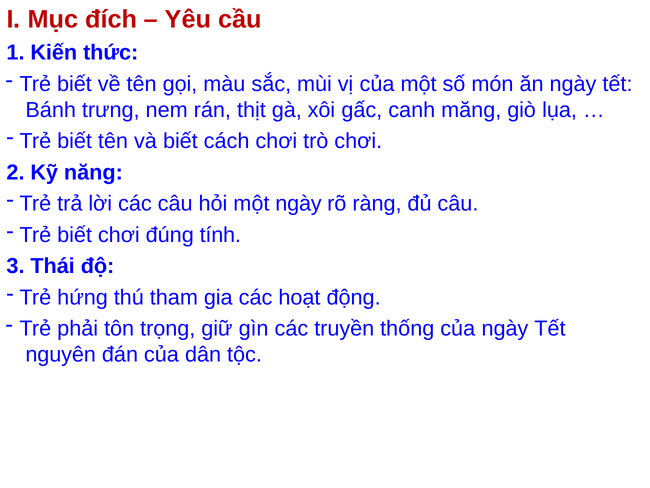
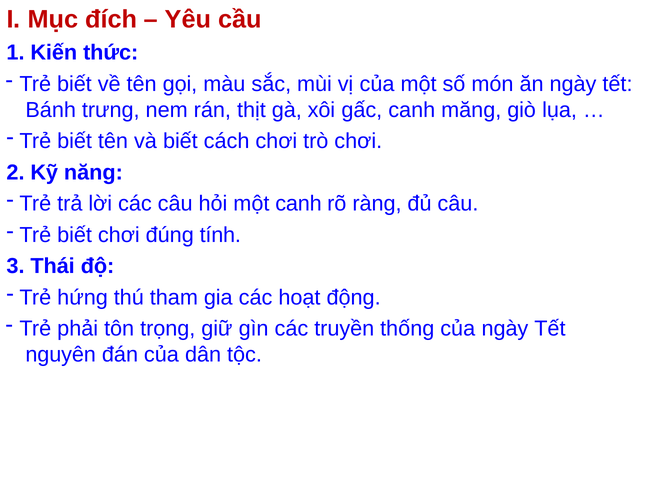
một ngày: ngày -> canh
